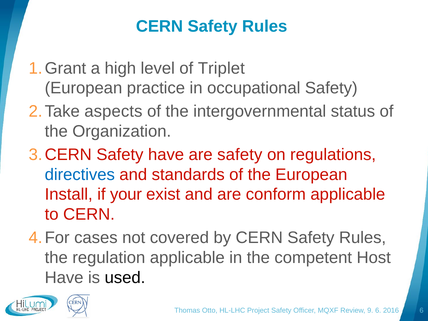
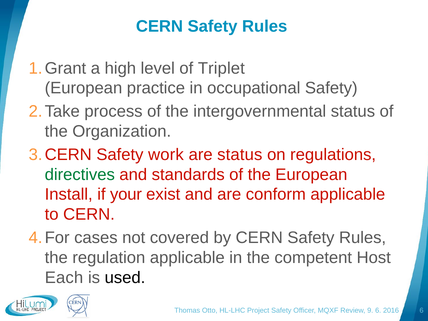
aspects: aspects -> process
Safety have: have -> work
are safety: safety -> status
directives colour: blue -> green
Have at (64, 278): Have -> Each
